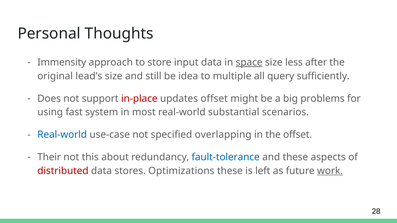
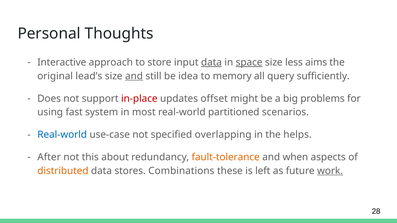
Immensity: Immensity -> Interactive
data at (211, 62) underline: none -> present
after: after -> aims
and at (134, 76) underline: none -> present
multiple: multiple -> memory
substantial: substantial -> partitioned
the offset: offset -> helps
Their: Their -> After
fault-tolerance colour: blue -> orange
and these: these -> when
distributed colour: red -> orange
Optimizations: Optimizations -> Combinations
